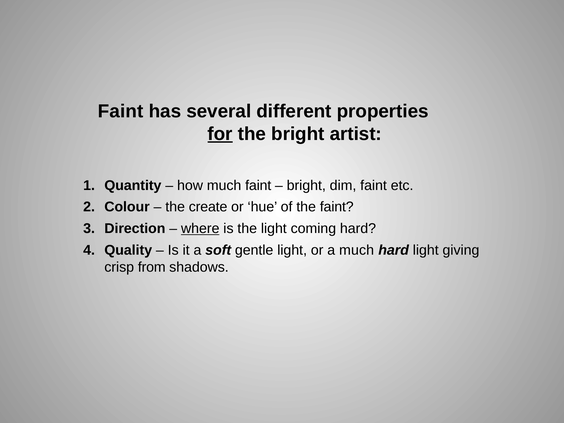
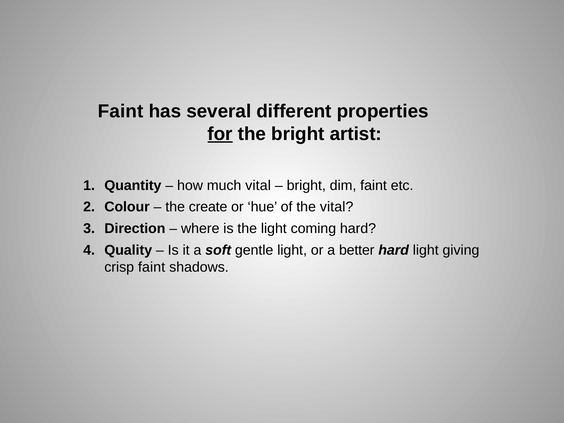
much faint: faint -> vital
the faint: faint -> vital
where underline: present -> none
a much: much -> better
crisp from: from -> faint
